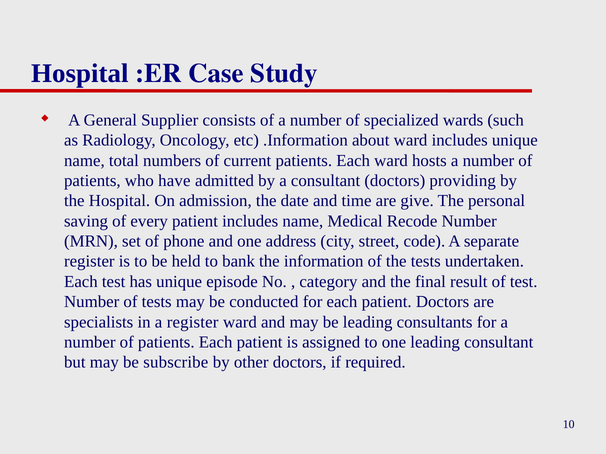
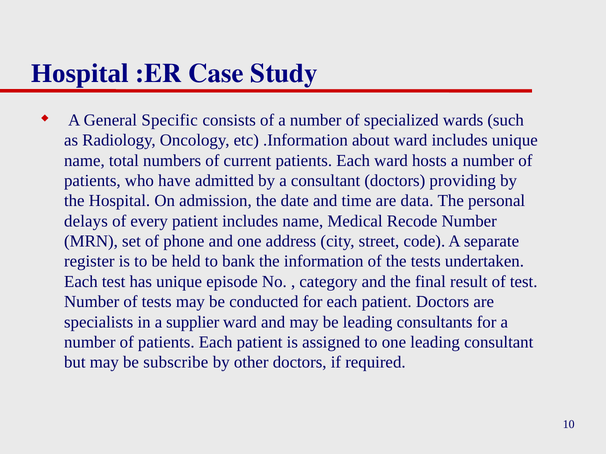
Supplier: Supplier -> Specific
give: give -> data
saving: saving -> delays
a register: register -> supplier
